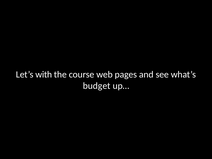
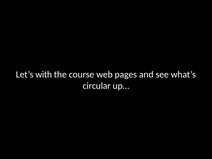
budget: budget -> circular
